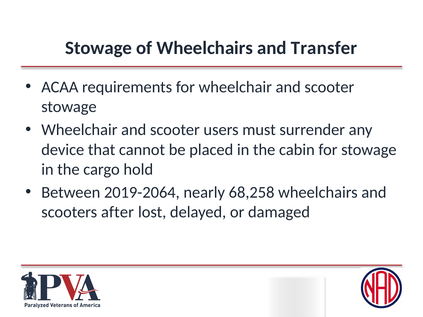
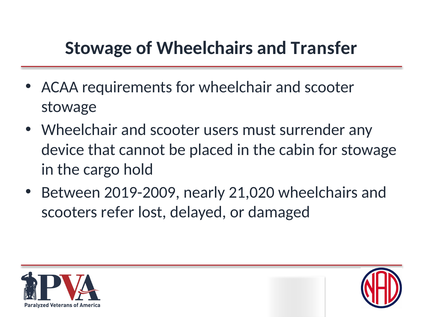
2019-2064: 2019-2064 -> 2019-2009
68,258: 68,258 -> 21,020
after: after -> refer
